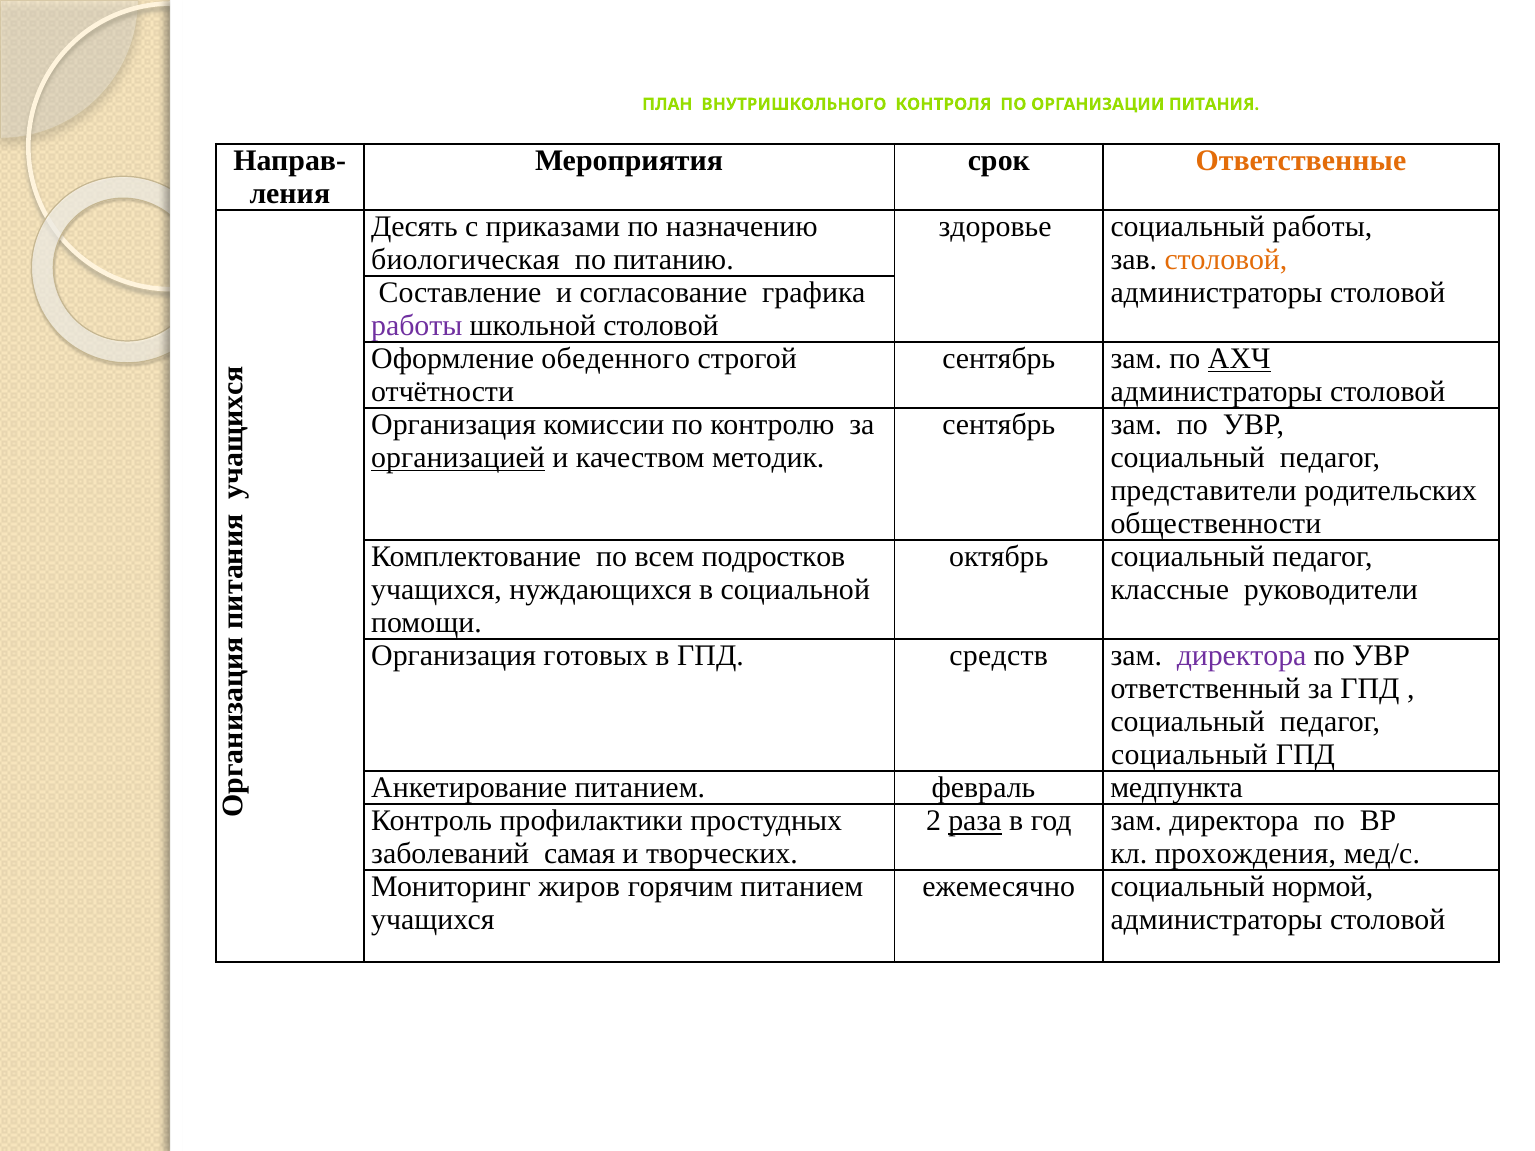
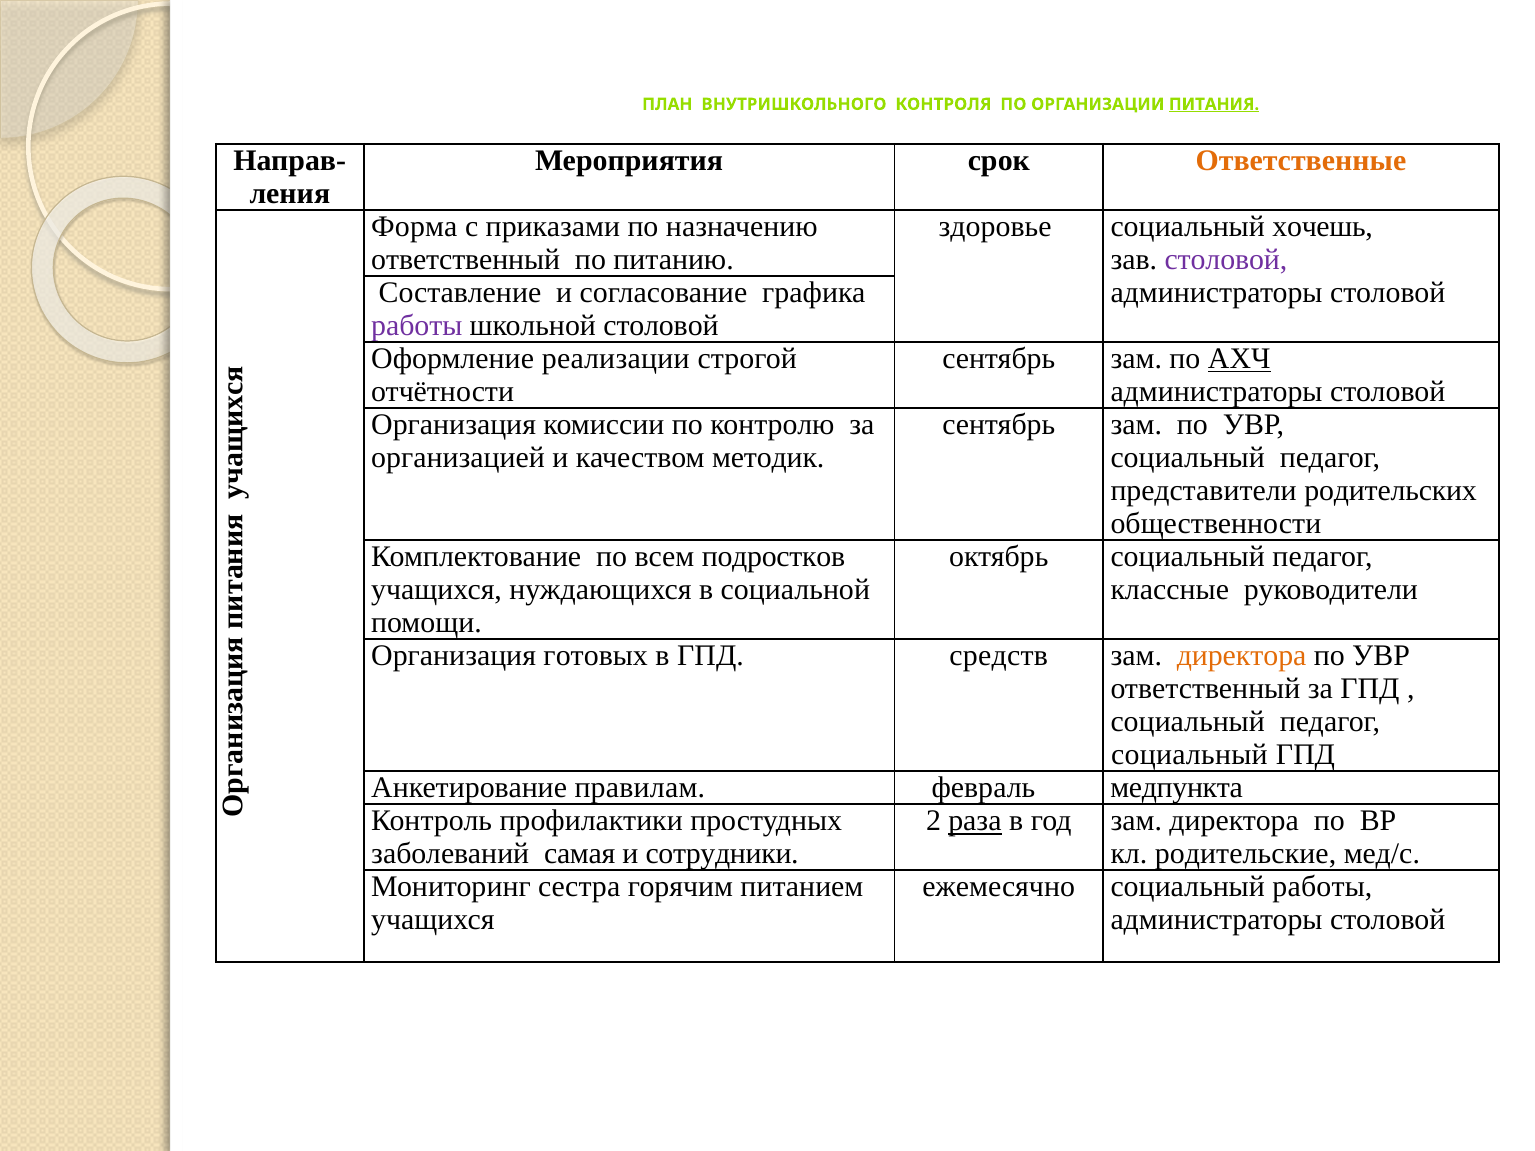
ПИТАНИЯ underline: none -> present
Десять: Десять -> Форма
социальный работы: работы -> хочешь
биологическая at (466, 260): биологическая -> ответственный
столовой at (1226, 260) colour: orange -> purple
обеденного: обеденного -> реализации
организацией underline: present -> none
директора at (1242, 656) colour: purple -> orange
Анкетирование питанием: питанием -> правилам
творческих: творческих -> сотрудники
прохождения: прохождения -> родительские
жиров: жиров -> сестра
социальный нормой: нормой -> работы
